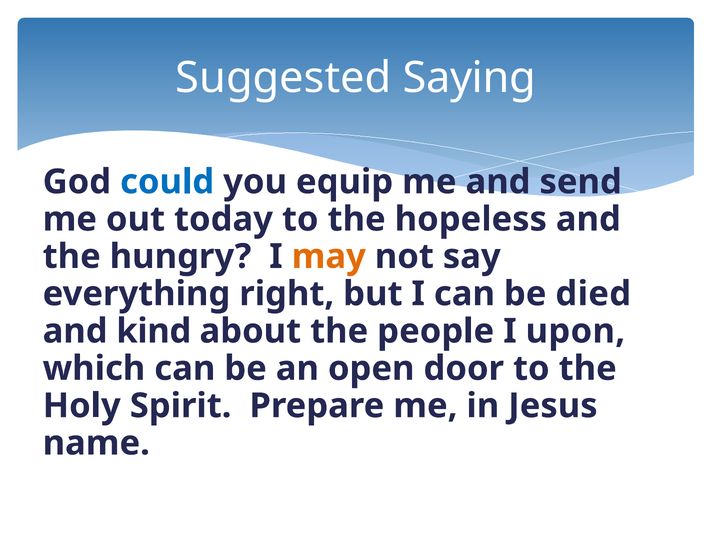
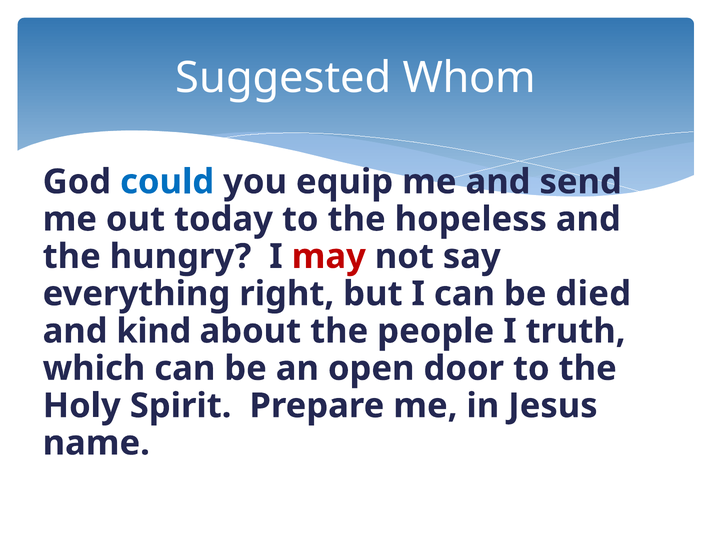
Saying: Saying -> Whom
may colour: orange -> red
upon: upon -> truth
